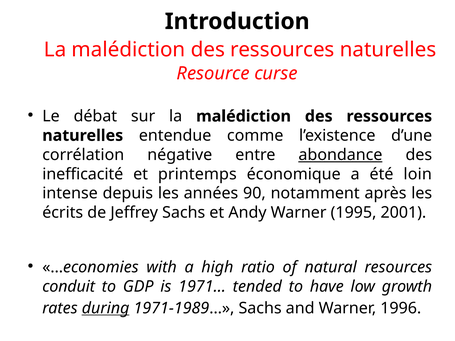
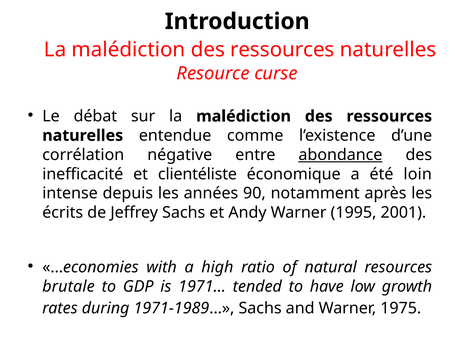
printemps: printemps -> clientéliste
conduit: conduit -> brutale
during underline: present -> none
1996: 1996 -> 1975
